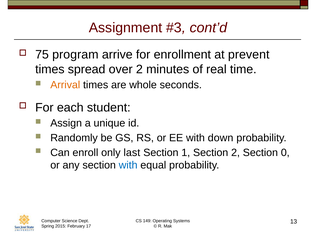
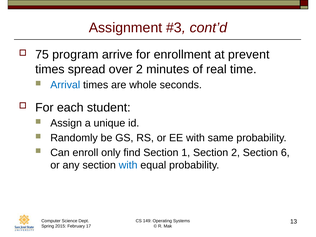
Arrival colour: orange -> blue
down: down -> same
last: last -> find
0: 0 -> 6
